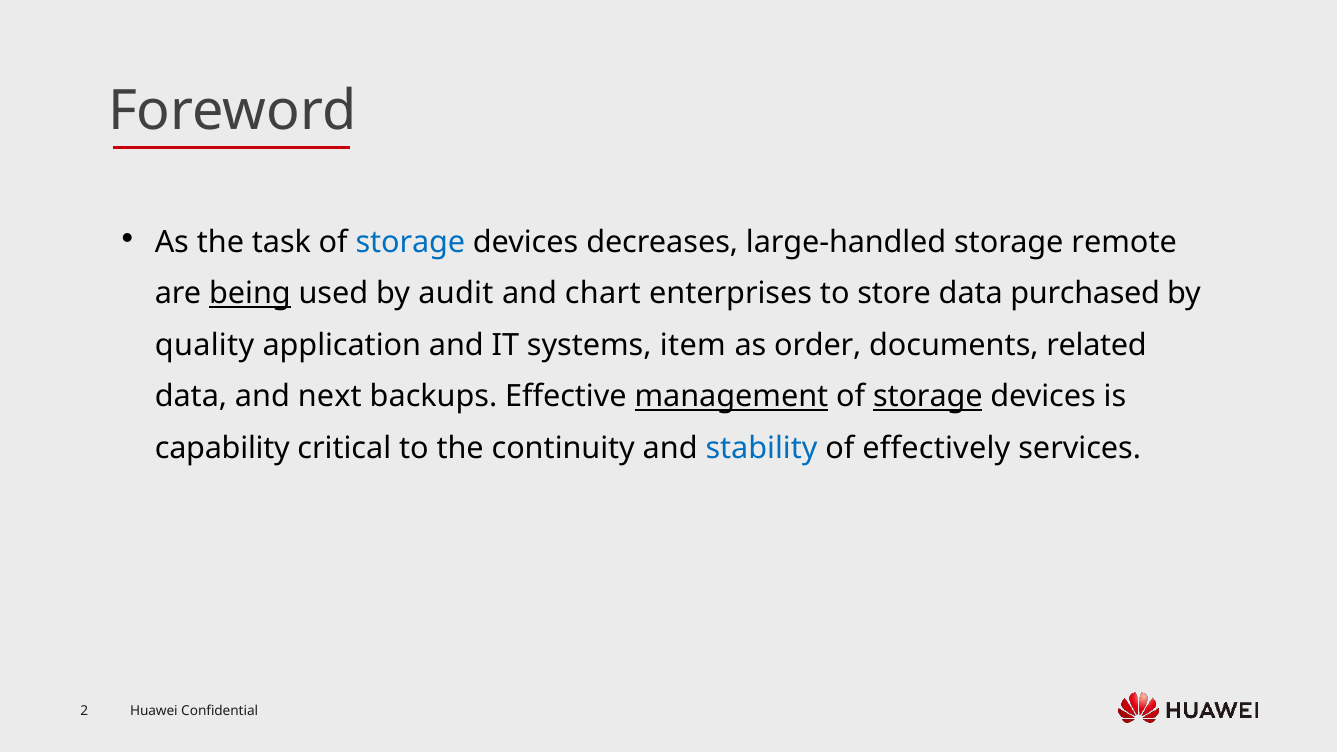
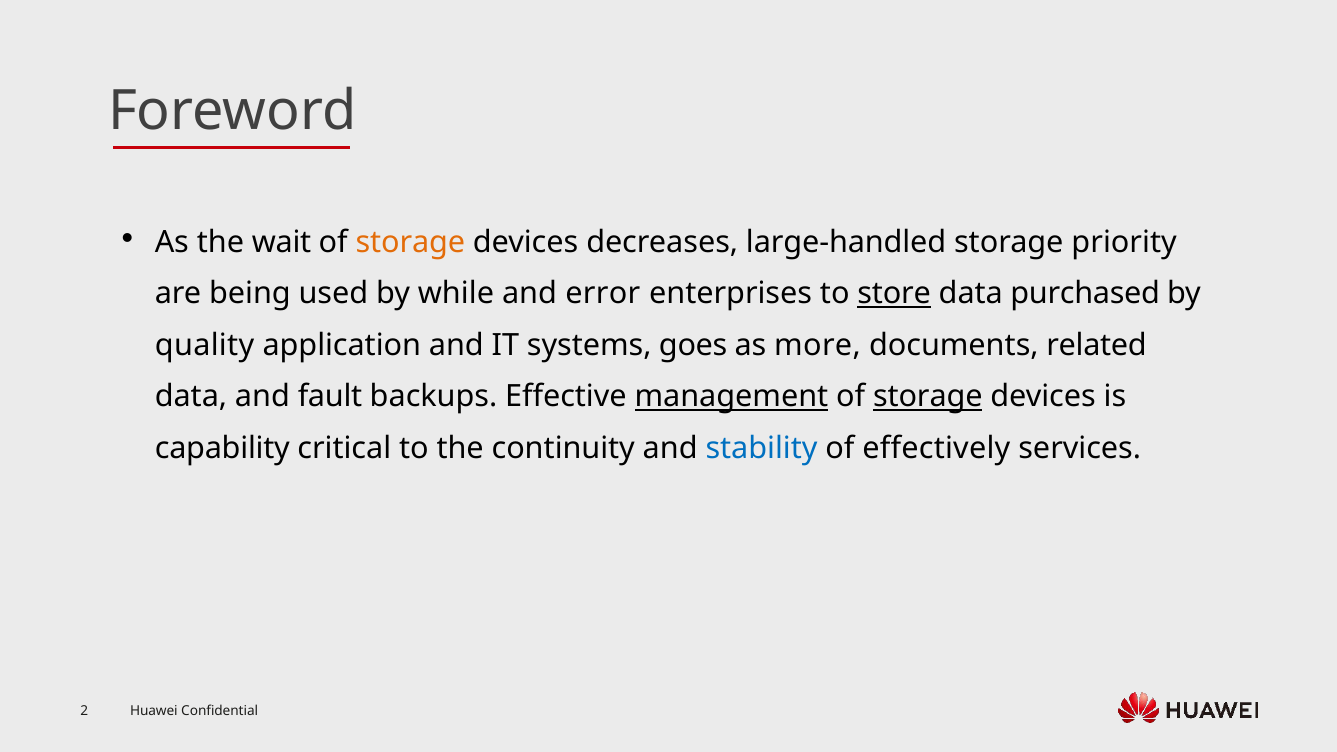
task: task -> wait
storage at (410, 242) colour: blue -> orange
remote: remote -> priority
being underline: present -> none
audit: audit -> while
chart: chart -> error
store underline: none -> present
item: item -> goes
order: order -> more
next: next -> fault
